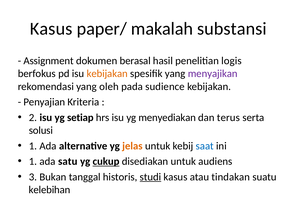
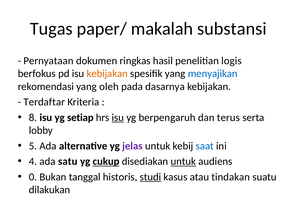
Kasus at (51, 29): Kasus -> Tugas
Assignment: Assignment -> Pernyataan
berasal: berasal -> ringkas
menyajikan colour: purple -> blue
sudience: sudience -> dasarnya
Penyajian: Penyajian -> Terdaftar
2: 2 -> 8
isu at (118, 117) underline: none -> present
menyediakan: menyediakan -> berpengaruh
solusi: solusi -> lobby
1 at (33, 146): 1 -> 5
jelas colour: orange -> purple
1 at (33, 161): 1 -> 4
untuk at (183, 161) underline: none -> present
3: 3 -> 0
kelebihan: kelebihan -> dilakukan
